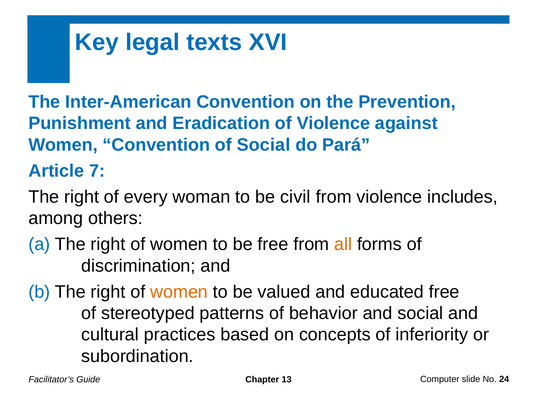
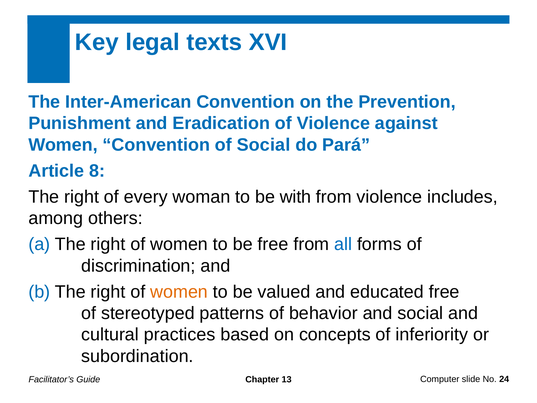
7: 7 -> 8
civil: civil -> with
all colour: orange -> blue
